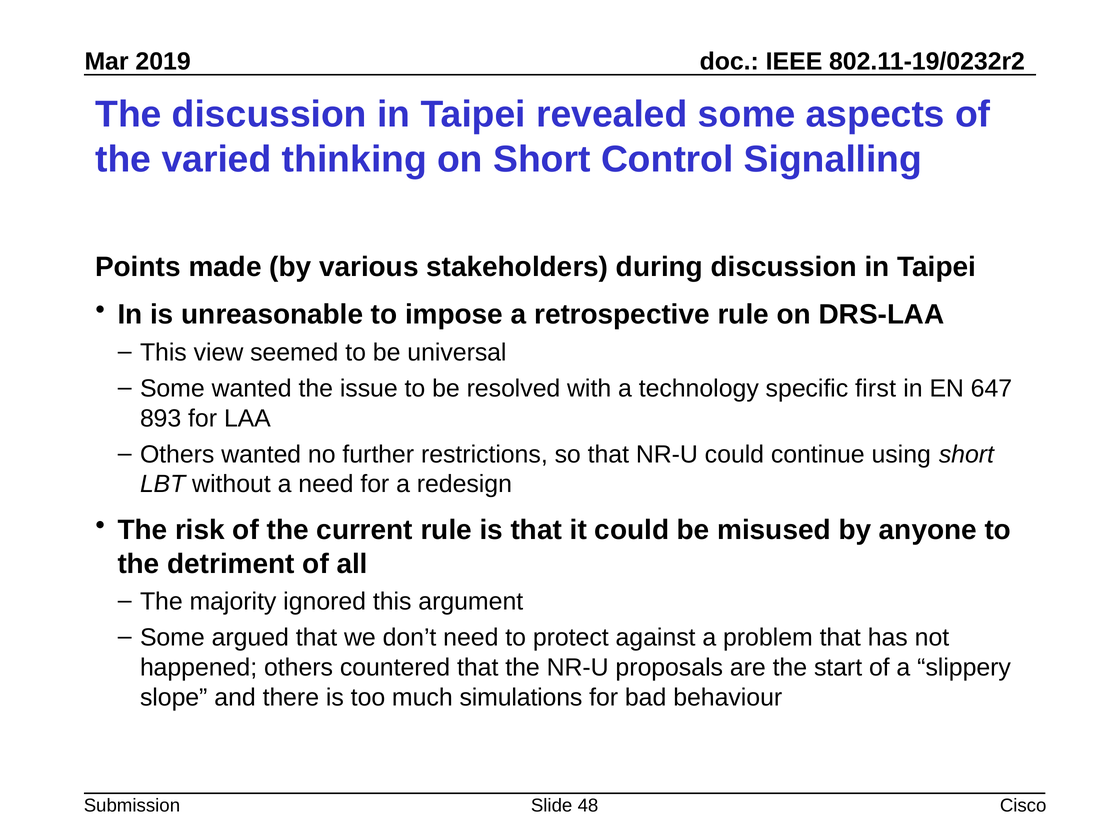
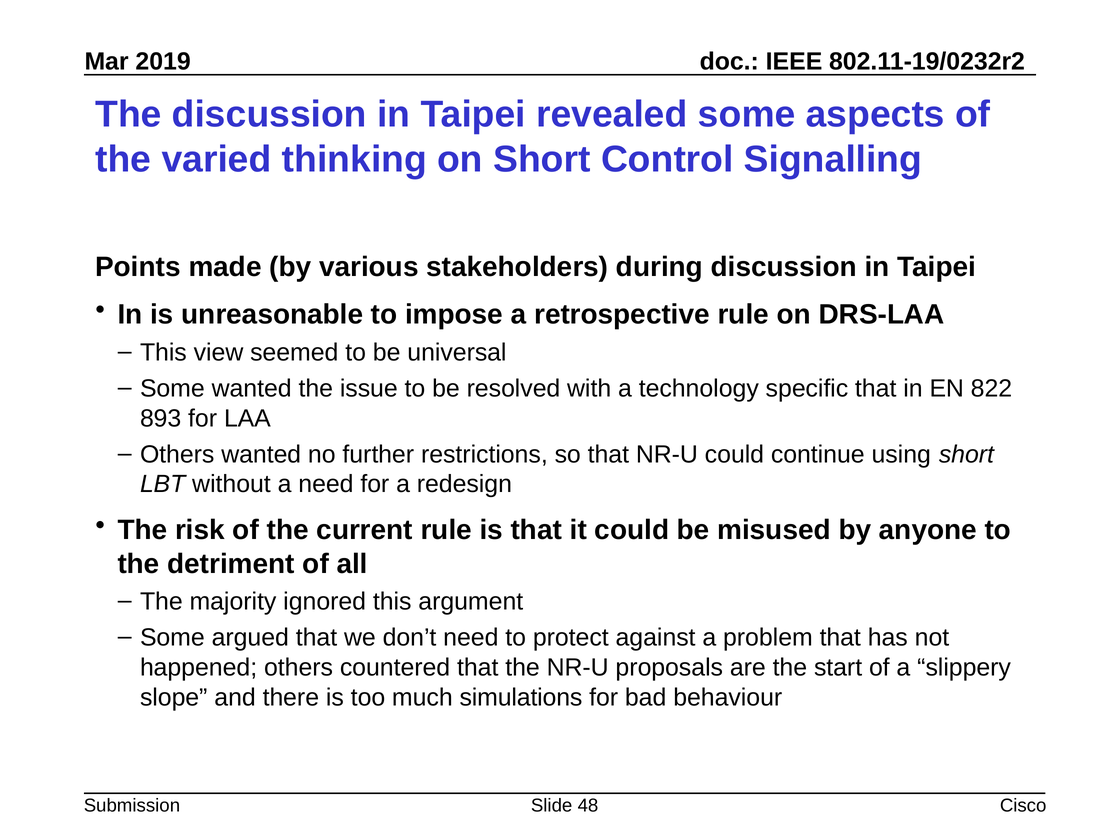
specific first: first -> that
647: 647 -> 822
